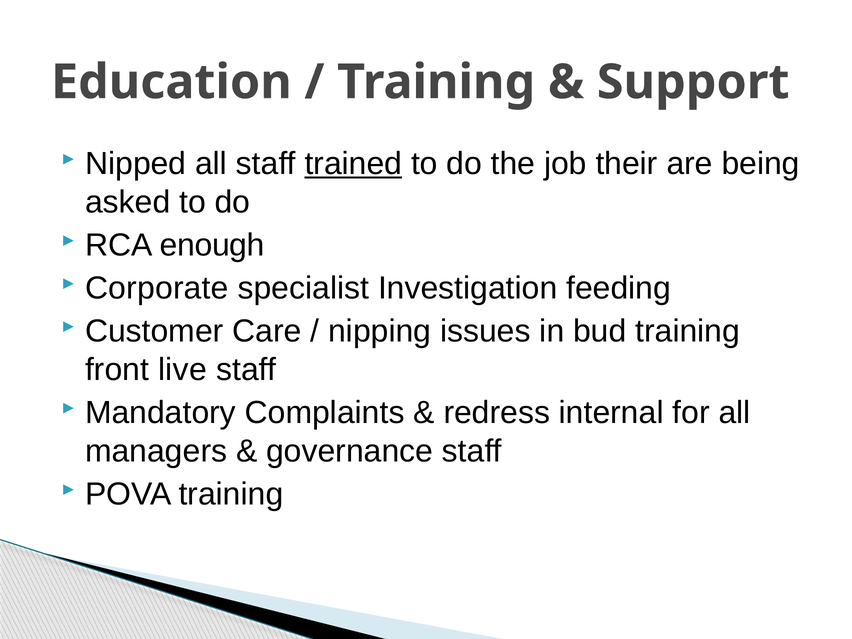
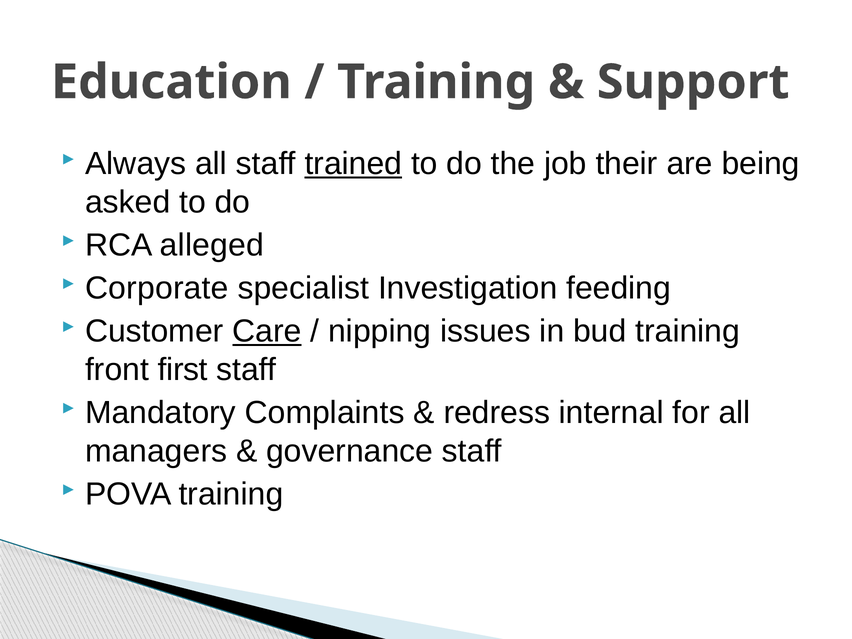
Nipped: Nipped -> Always
enough: enough -> alleged
Care underline: none -> present
live: live -> first
